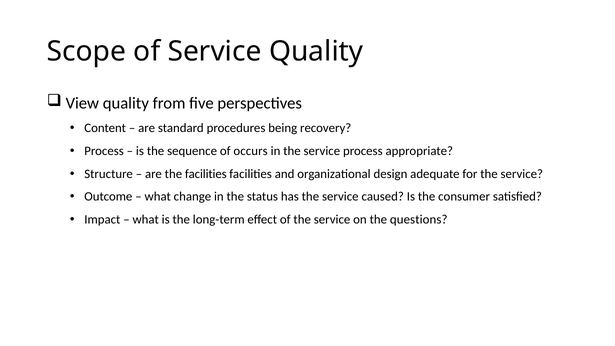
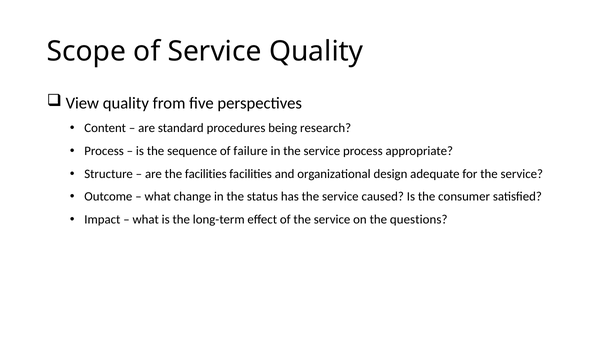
recovery: recovery -> research
occurs: occurs -> failure
